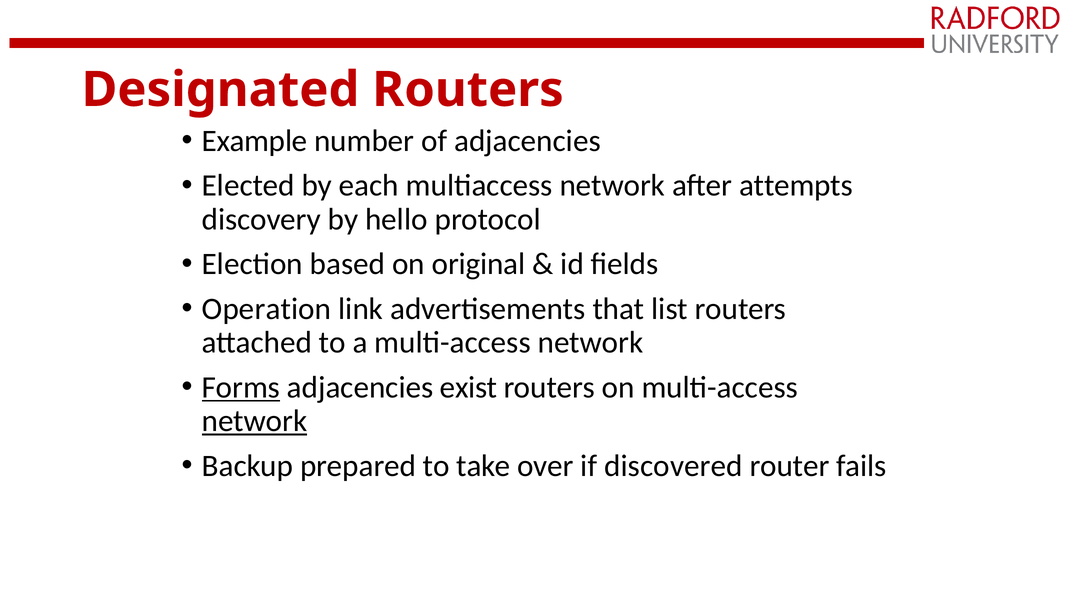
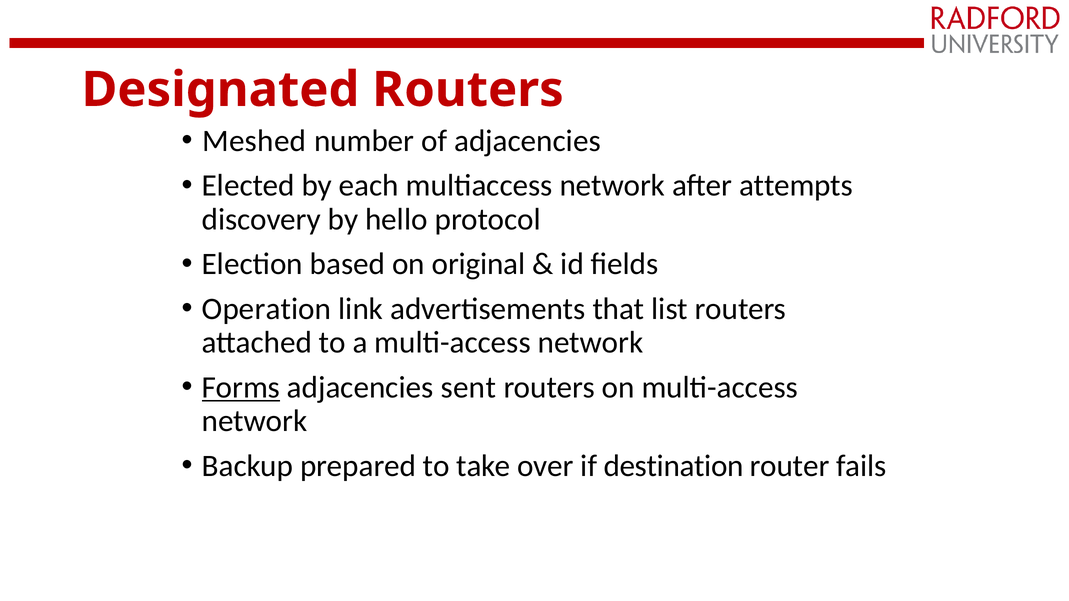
Example: Example -> Meshed
exist: exist -> sent
network at (254, 421) underline: present -> none
discovered: discovered -> destination
